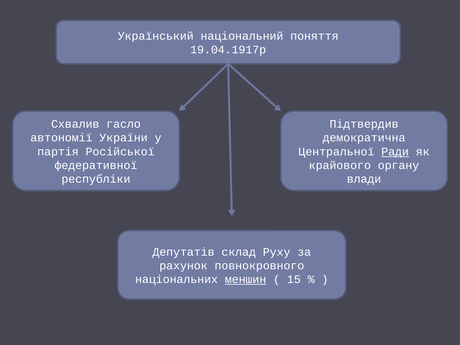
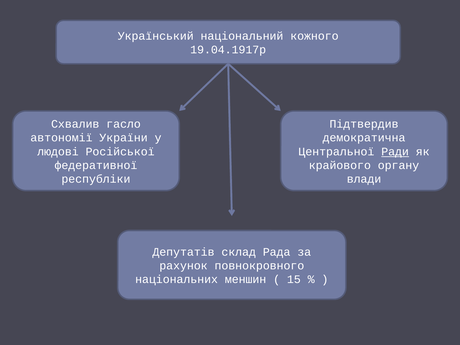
поняття: поняття -> кожного
партія: партія -> людові
Руху: Руху -> Рада
меншин underline: present -> none
